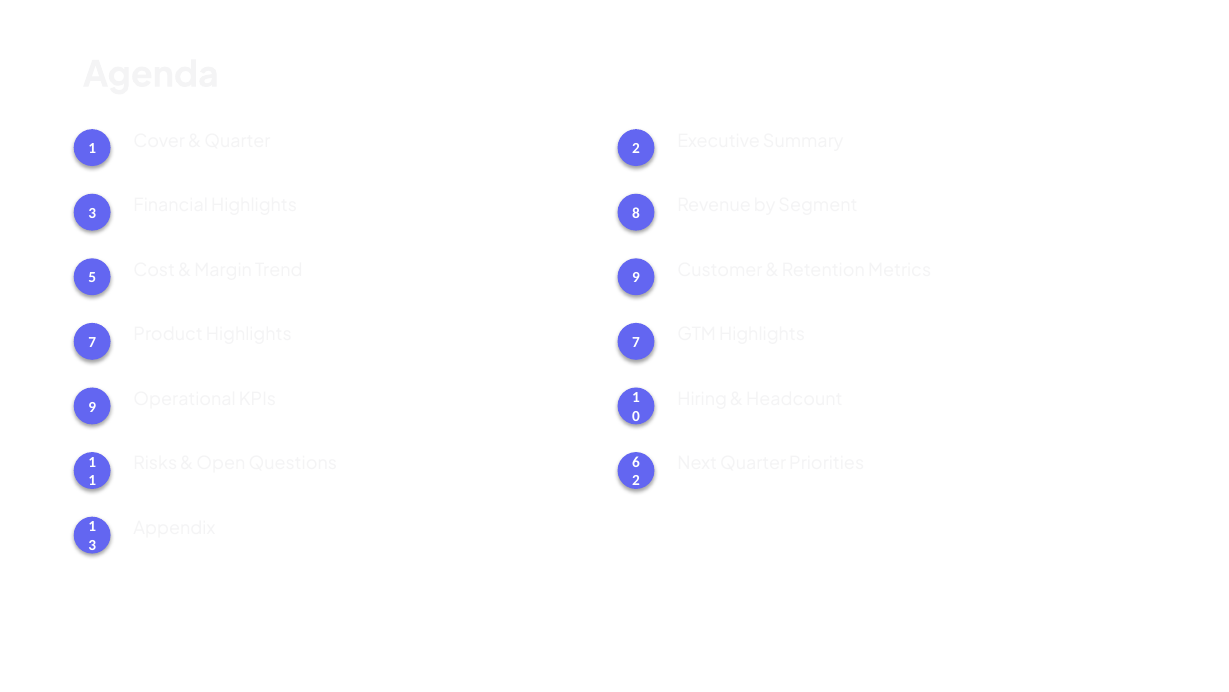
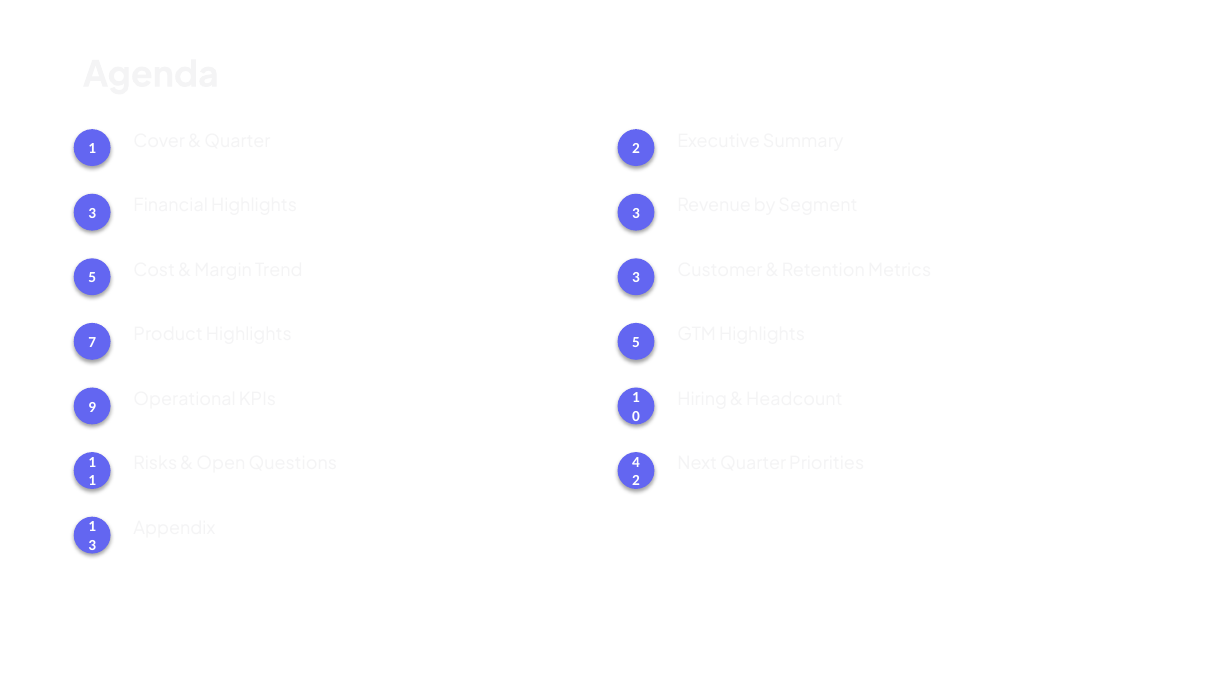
Highlights 8: 8 -> 3
Trend 9: 9 -> 3
Highlights 7: 7 -> 5
6: 6 -> 4
